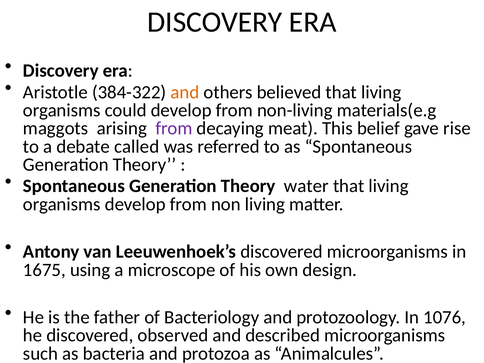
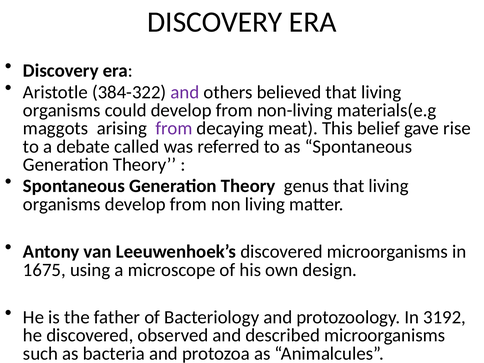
and at (185, 92) colour: orange -> purple
water: water -> genus
1076: 1076 -> 3192
